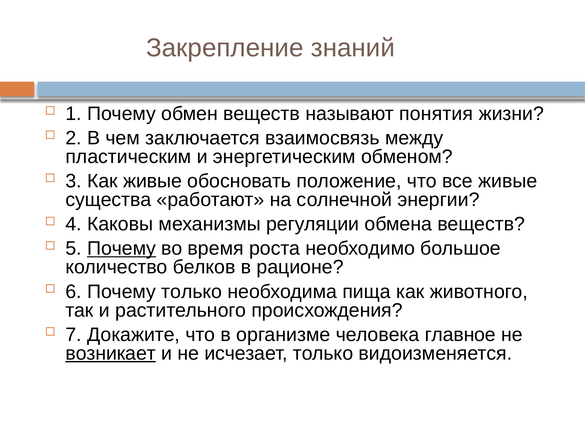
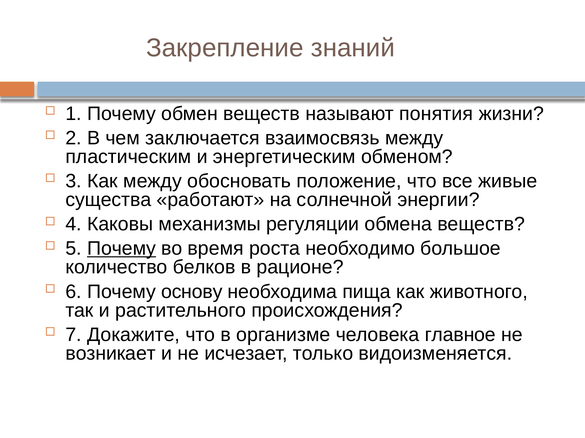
Как живые: живые -> между
Почему только: только -> основу
возникает underline: present -> none
